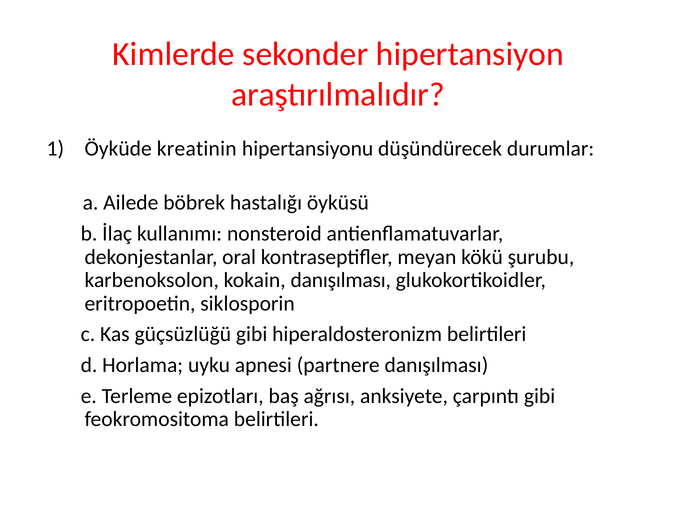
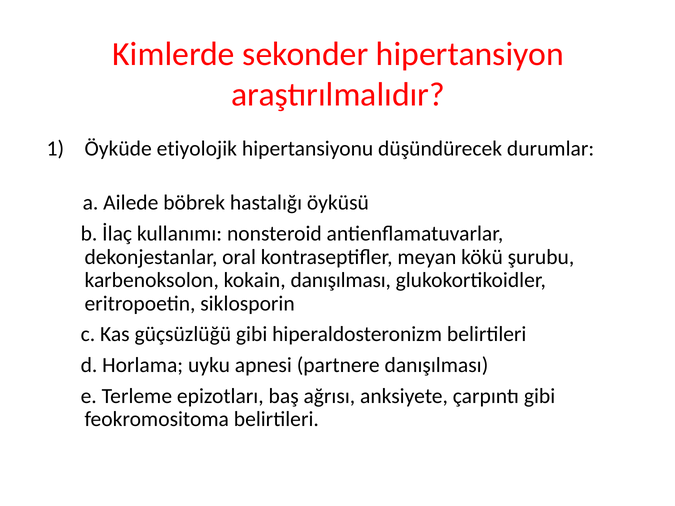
kreatinin: kreatinin -> etiyolojik
